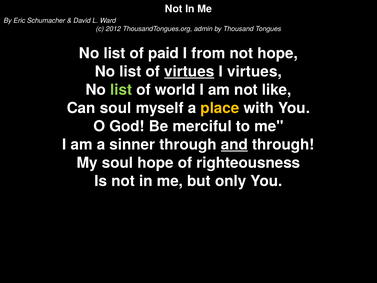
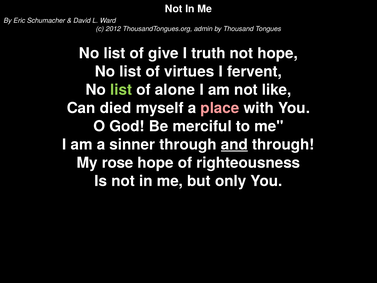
paid: paid -> give
from: from -> truth
virtues at (189, 71) underline: present -> none
I virtues: virtues -> fervent
world: world -> alone
Can soul: soul -> died
place colour: yellow -> pink
My soul: soul -> rose
